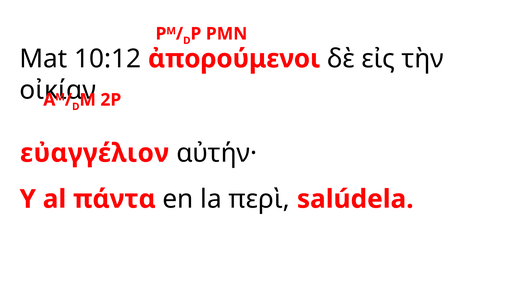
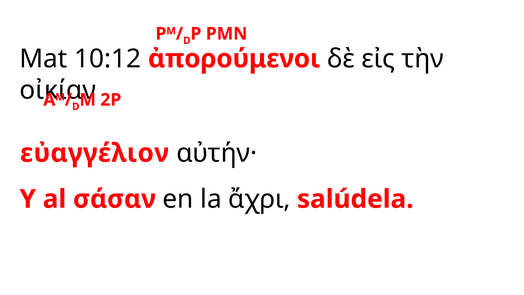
πάντα: πάντα -> σάσαν
περὶ: περὶ -> ἄχρι
